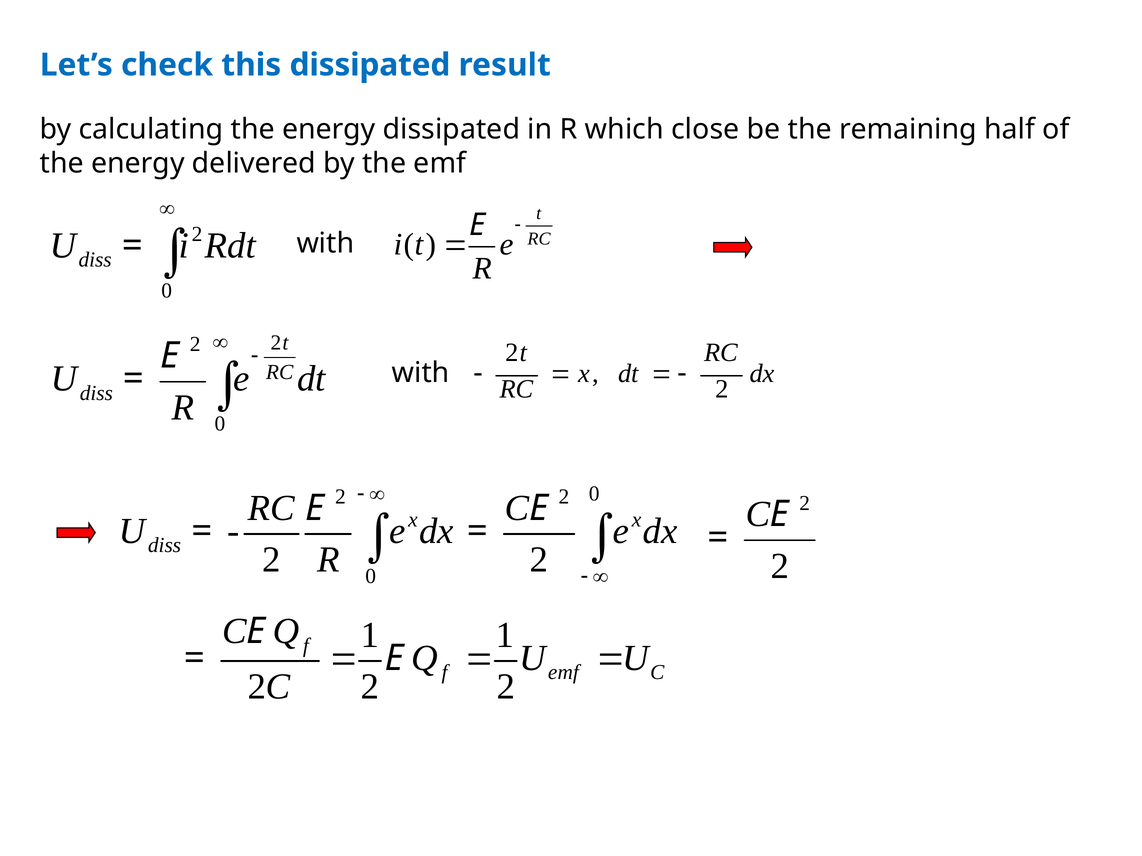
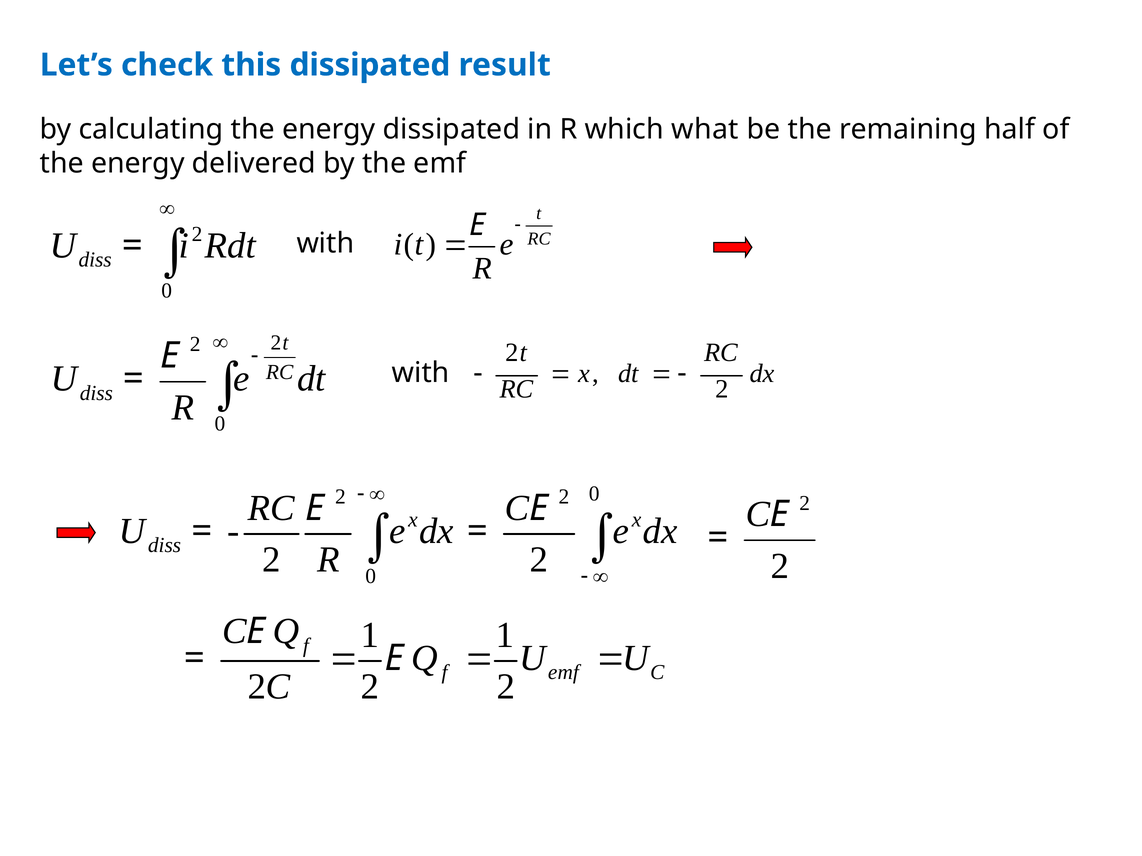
close: close -> what
